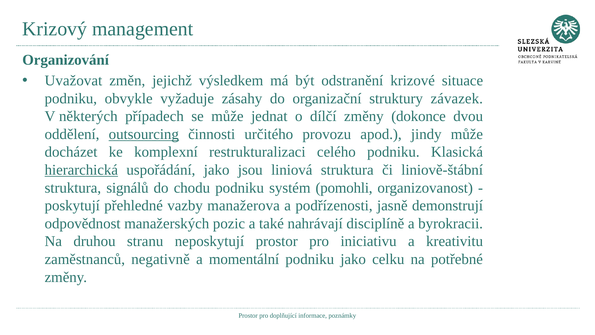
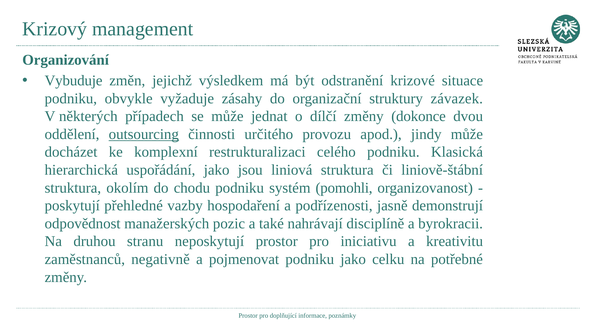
Uvažovat: Uvažovat -> Vybuduje
hierarchická underline: present -> none
signálů: signálů -> okolím
manažerova: manažerova -> hospodaření
momentální: momentální -> pojmenovat
